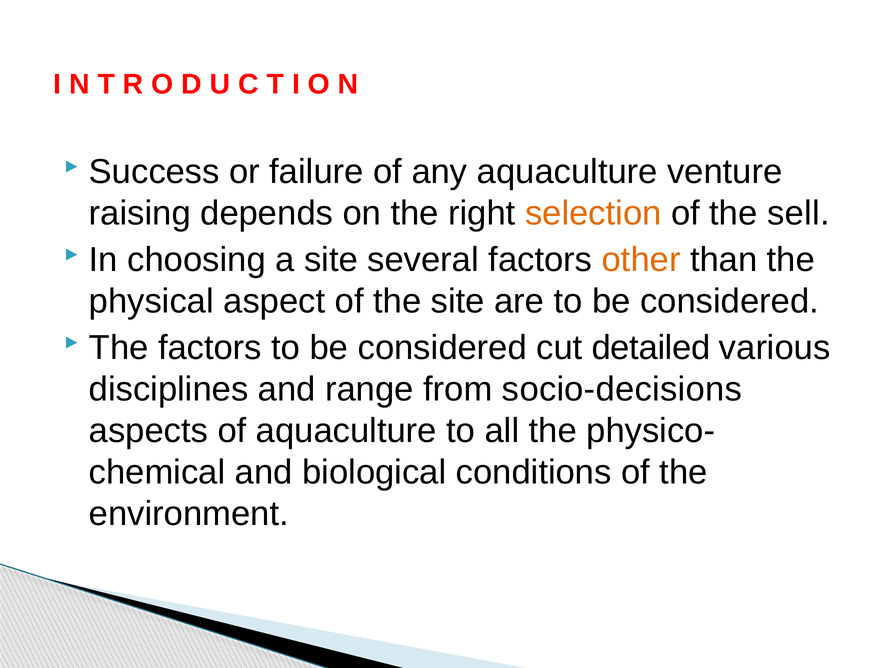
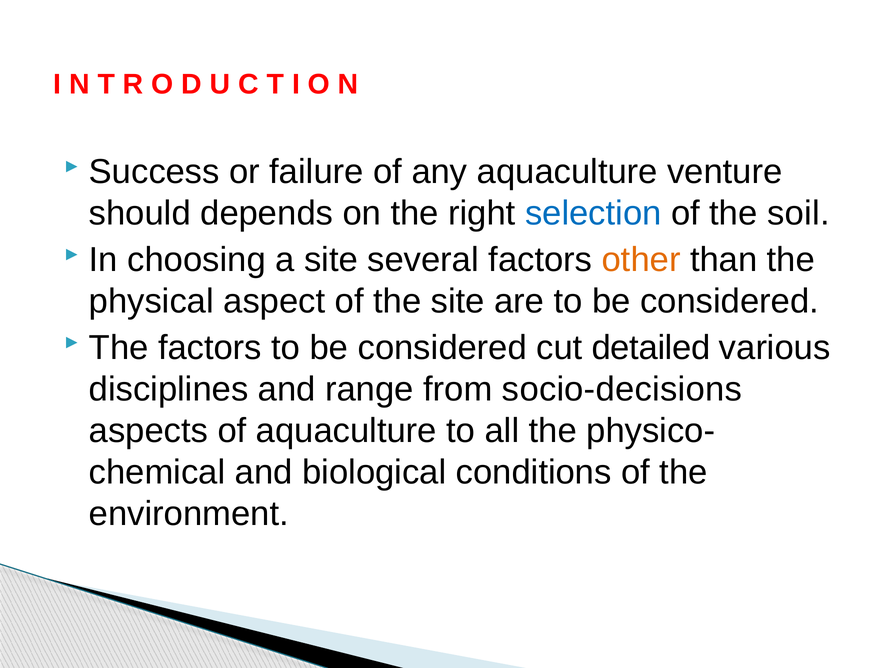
raising: raising -> should
selection colour: orange -> blue
sell: sell -> soil
